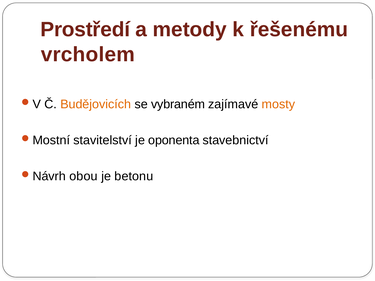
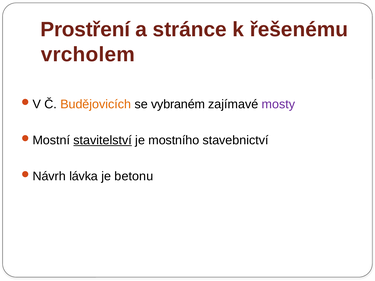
Prostředí: Prostředí -> Prostření
metody: metody -> stránce
mosty colour: orange -> purple
stavitelství underline: none -> present
oponenta: oponenta -> mostního
obou: obou -> lávka
